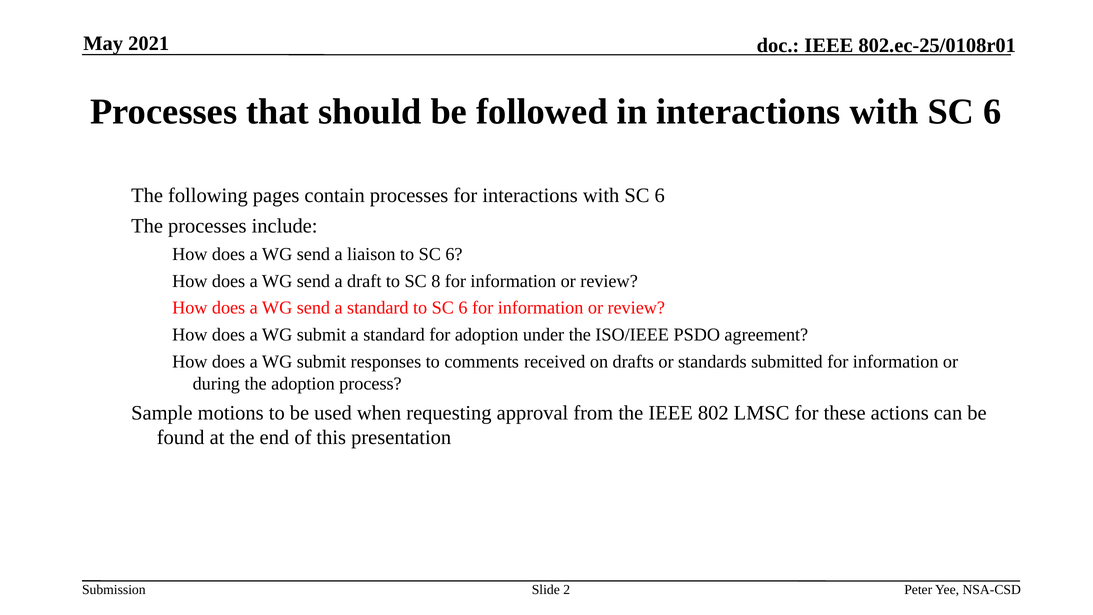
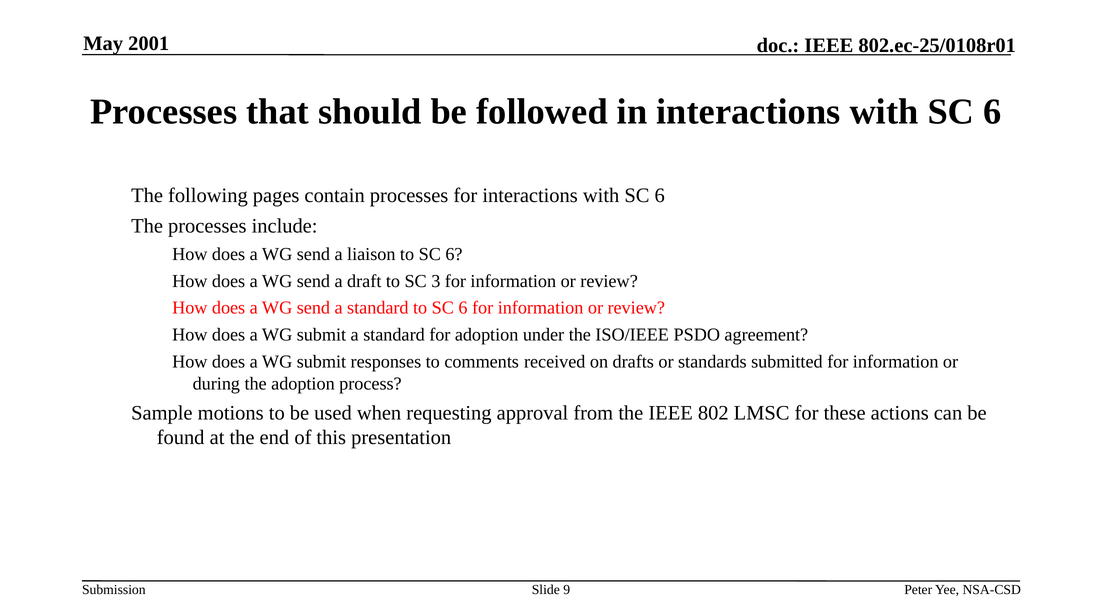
2021: 2021 -> 2001
8: 8 -> 3
2: 2 -> 9
